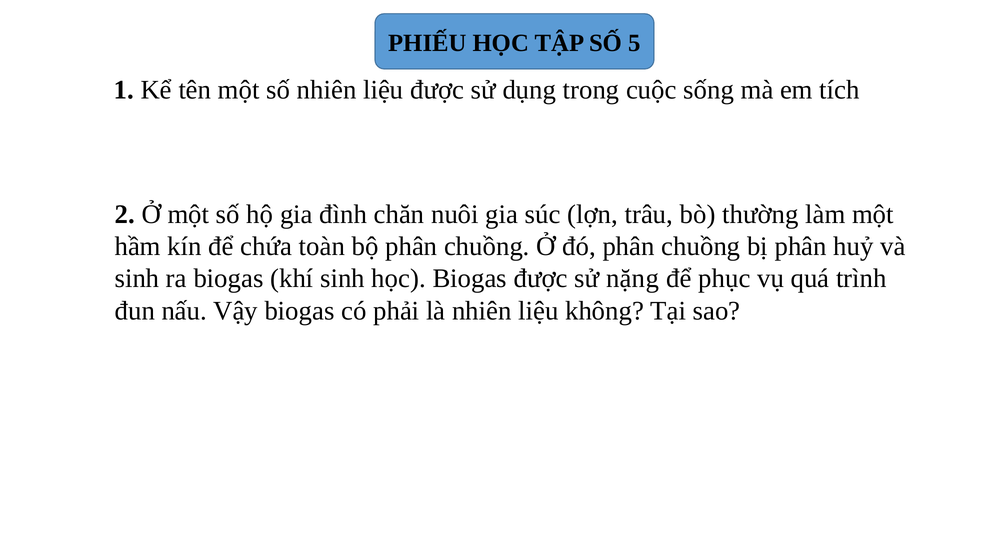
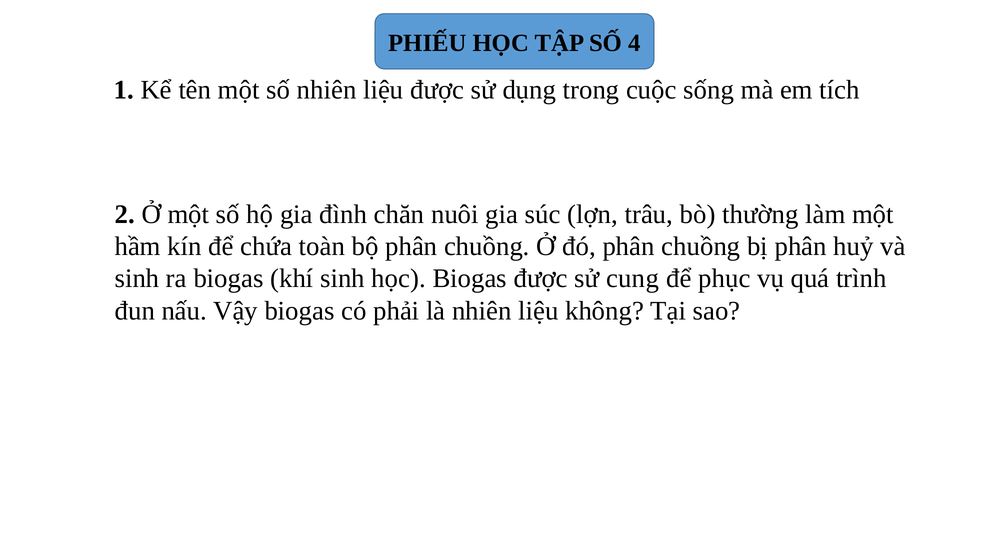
5: 5 -> 4
nặng: nặng -> cung
